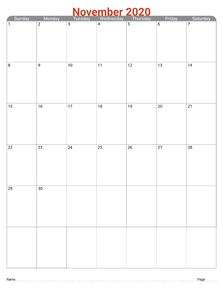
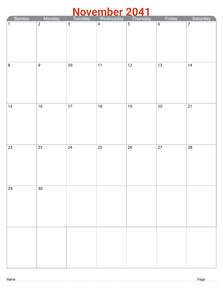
2020: 2020 -> 2041
